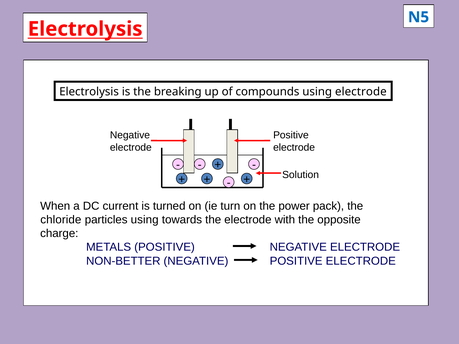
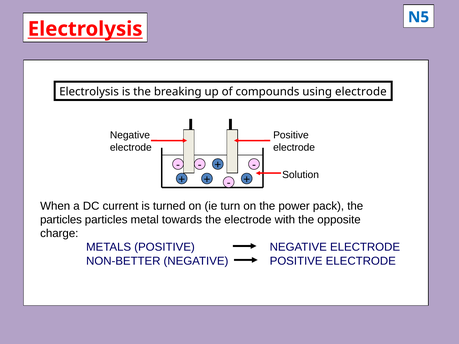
chloride at (61, 220): chloride -> particles
particles using: using -> metal
